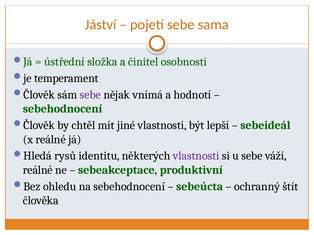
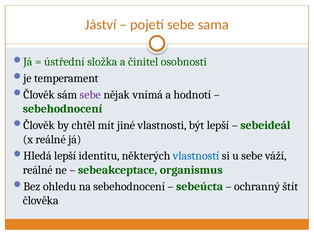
rysů at (65, 156): rysů -> lepší
vlastností colour: purple -> blue
produktivní: produktivní -> organismus
